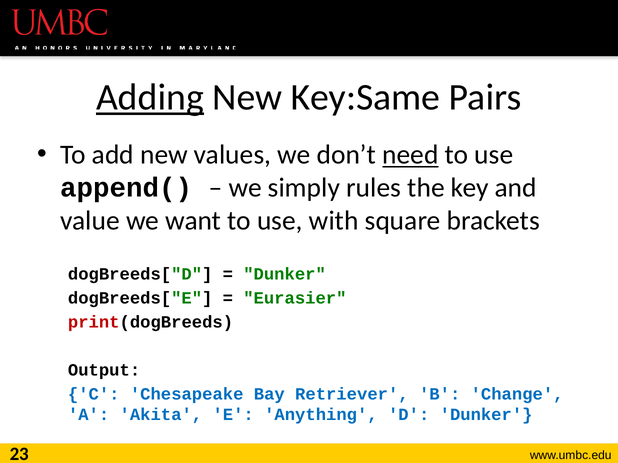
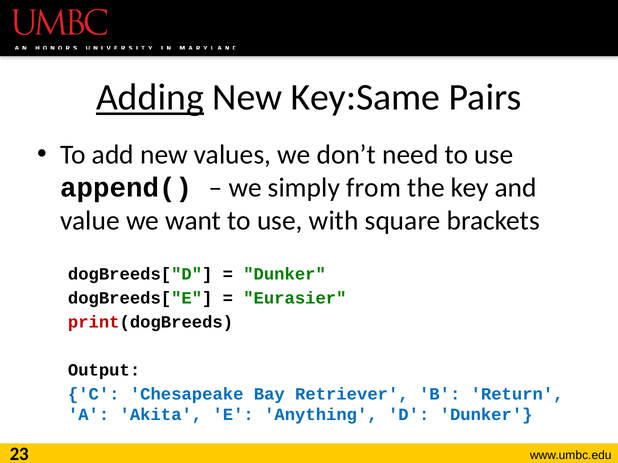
need underline: present -> none
rules: rules -> from
Change: Change -> Return
